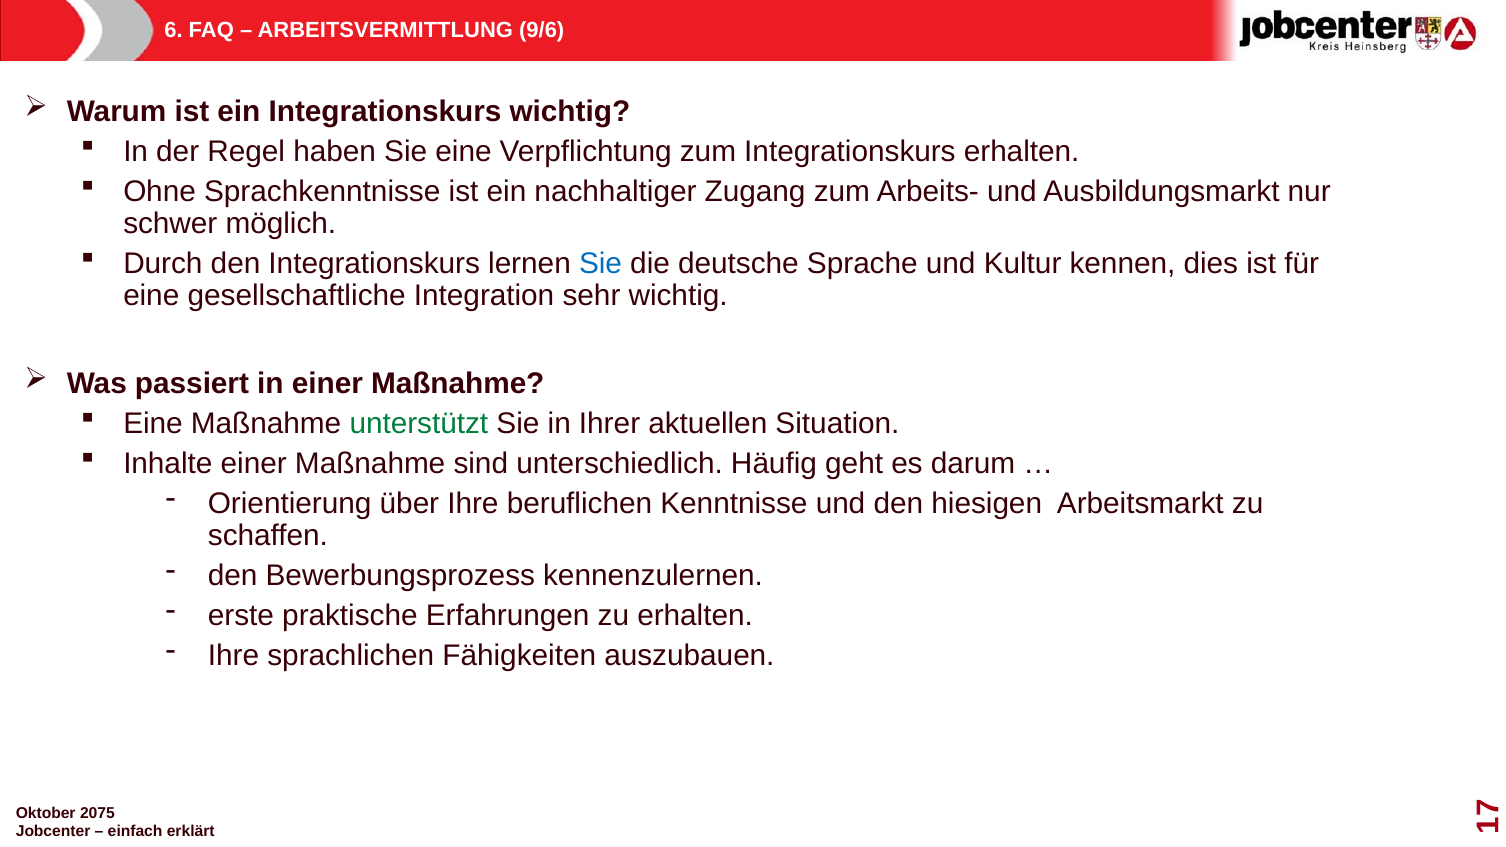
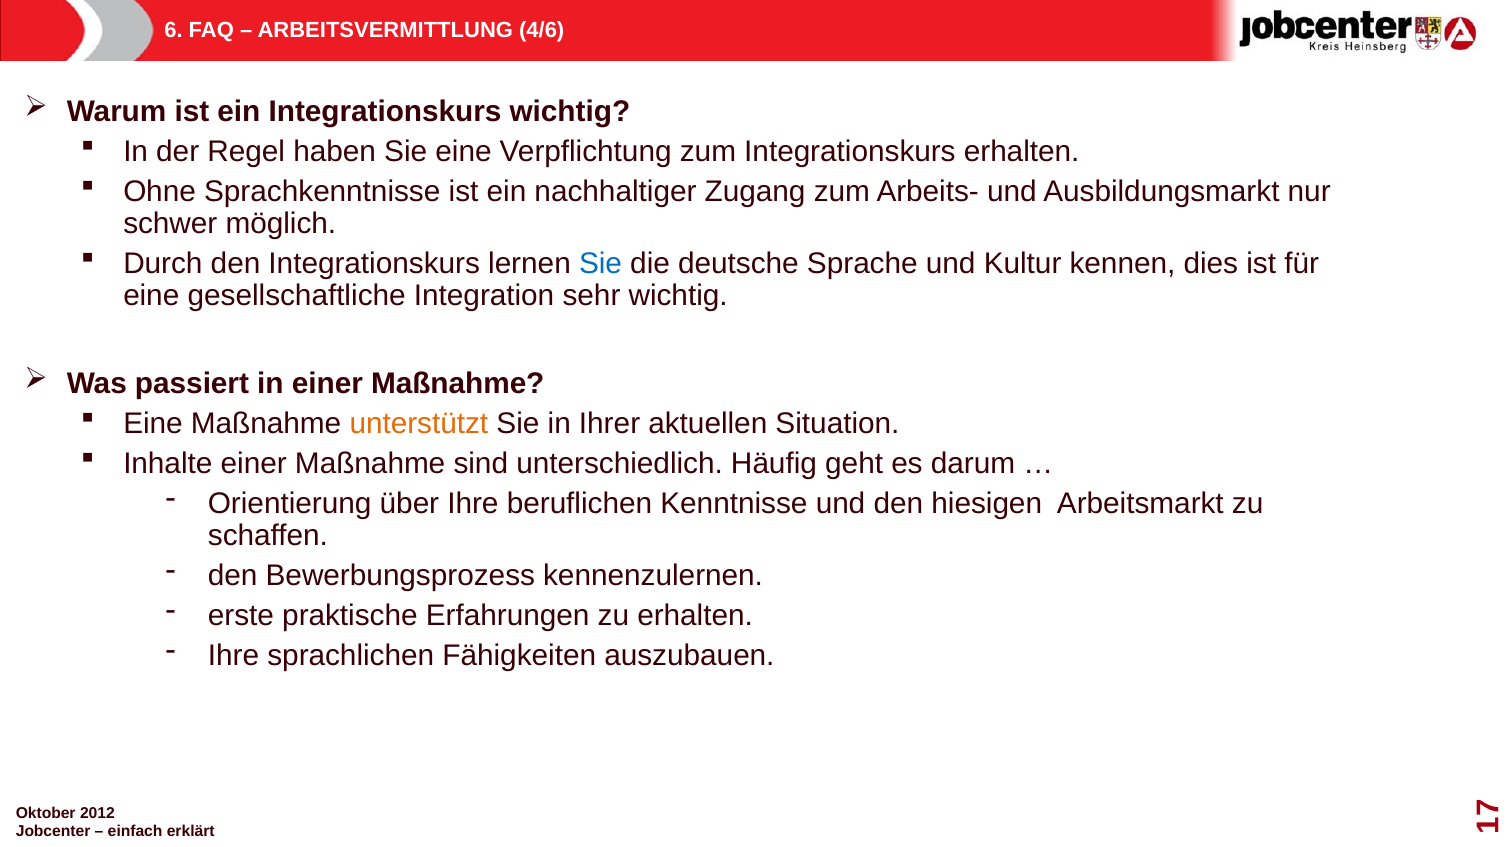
9/6: 9/6 -> 4/6
unterstützt colour: green -> orange
2075: 2075 -> 2012
